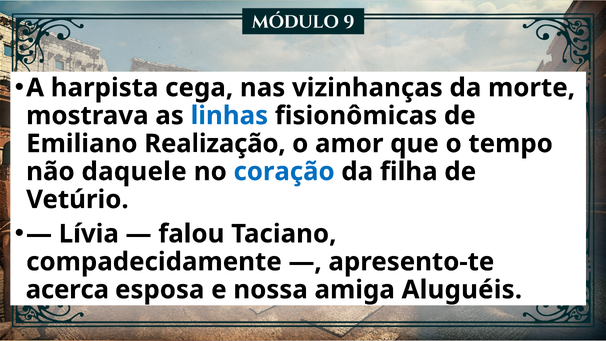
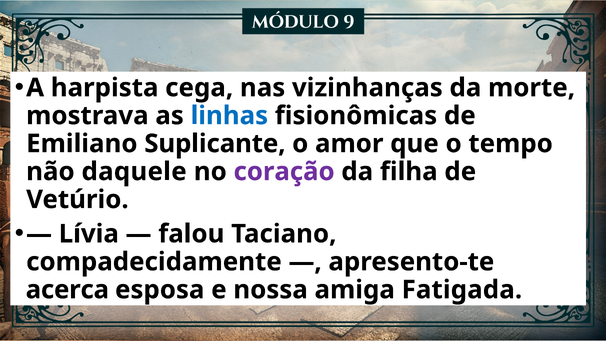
Realização: Realização -> Suplicante
coração colour: blue -> purple
Aluguéis: Aluguéis -> Fatigada
